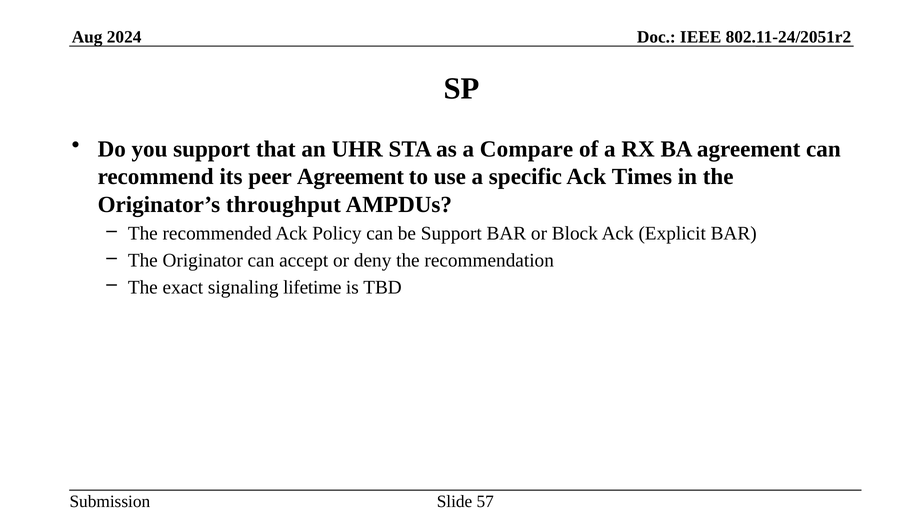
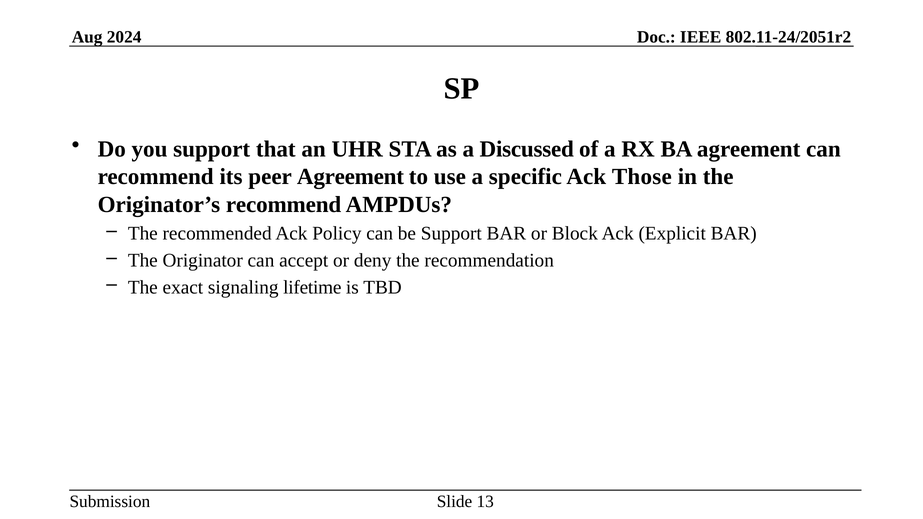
Compare: Compare -> Discussed
Times: Times -> Those
Originator’s throughput: throughput -> recommend
57: 57 -> 13
